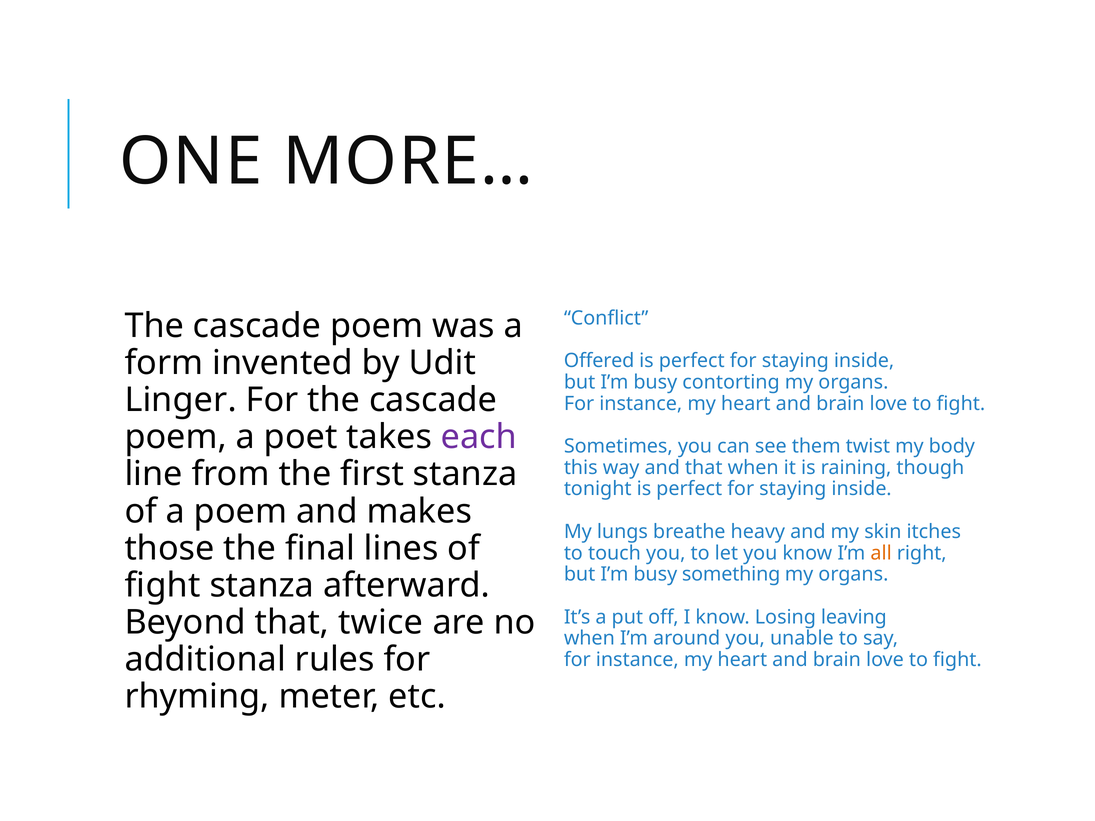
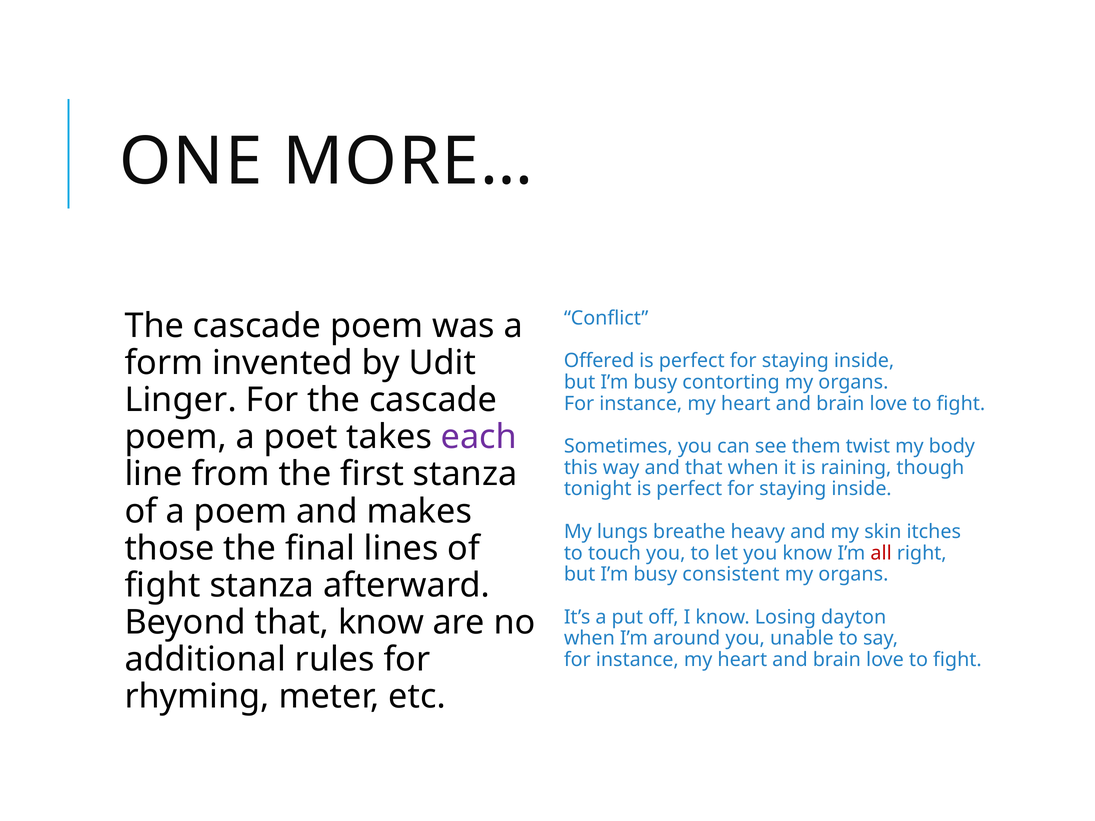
all colour: orange -> red
something: something -> consistent
leaving: leaving -> dayton
that twice: twice -> know
